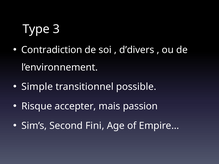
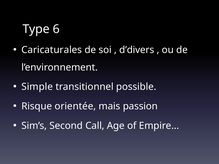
3: 3 -> 6
Contradiction: Contradiction -> Caricaturales
accepter: accepter -> orientée
Fini: Fini -> Call
